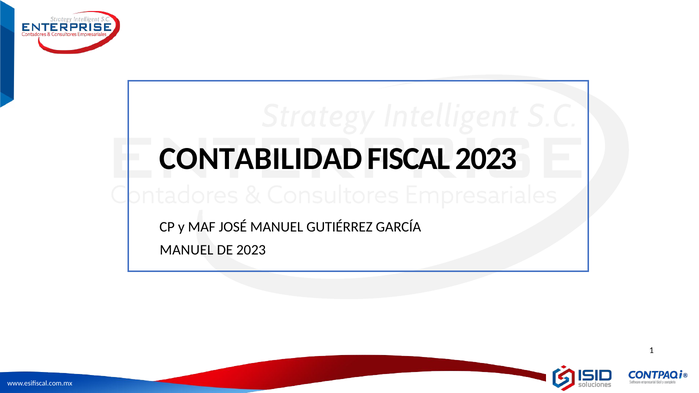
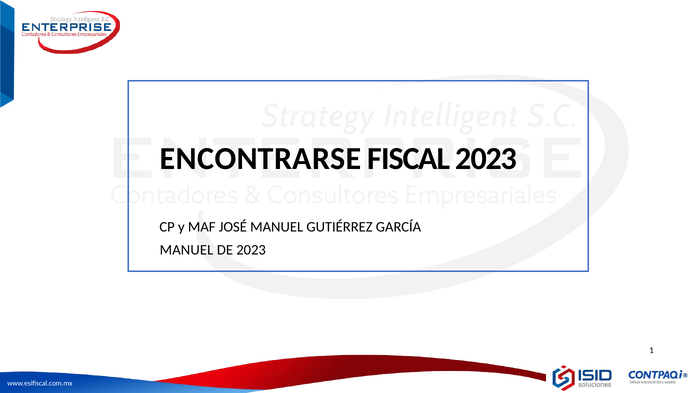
CONTABILIDAD: CONTABILIDAD -> ENCONTRARSE
